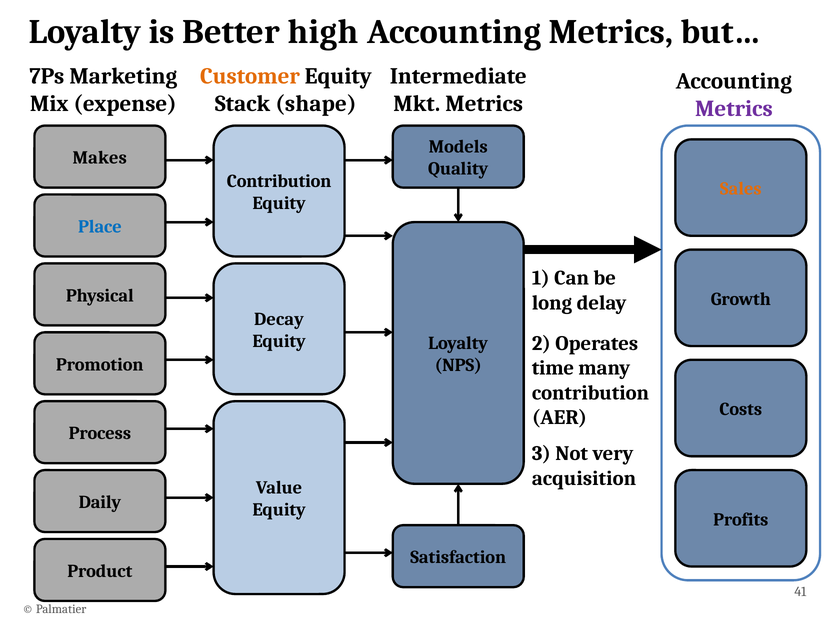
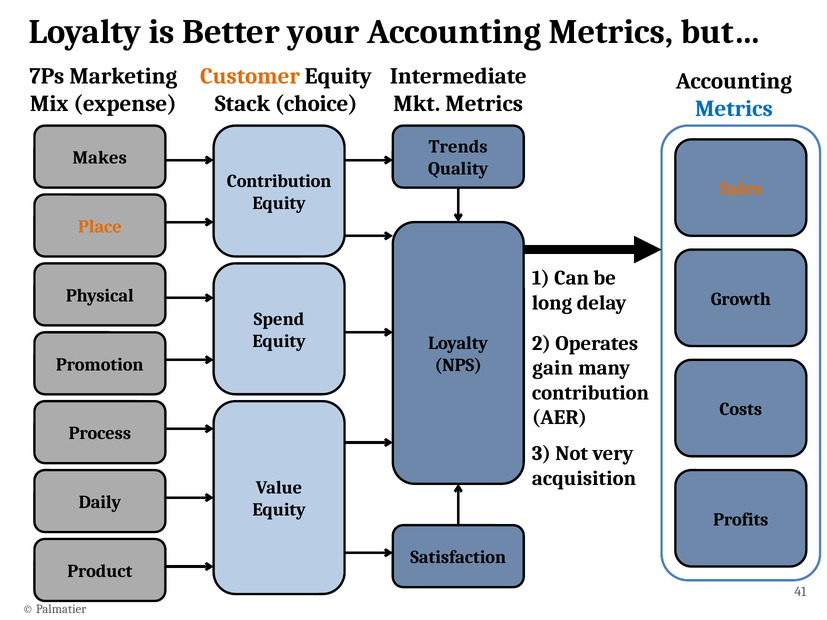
high: high -> your
shape: shape -> choice
Metrics at (734, 109) colour: purple -> blue
Models: Models -> Trends
Place colour: blue -> orange
Decay: Decay -> Spend
time: time -> gain
